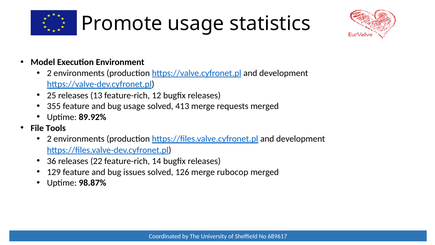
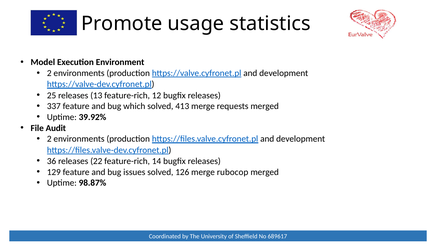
355: 355 -> 337
bug usage: usage -> which
89.92%: 89.92% -> 39.92%
Tools: Tools -> Audit
